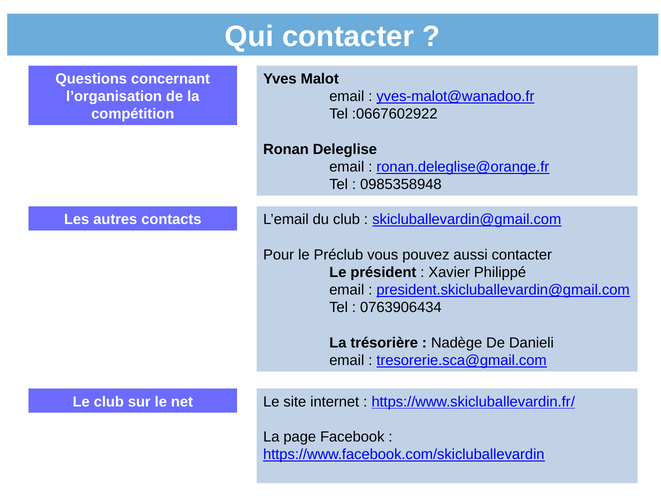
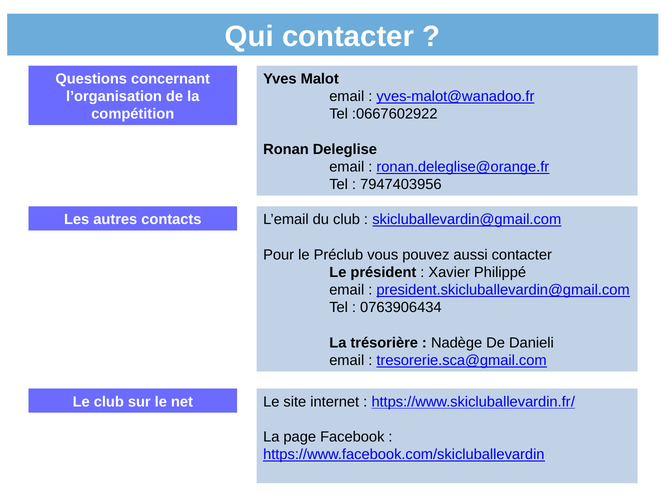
0985358948: 0985358948 -> 7947403956
